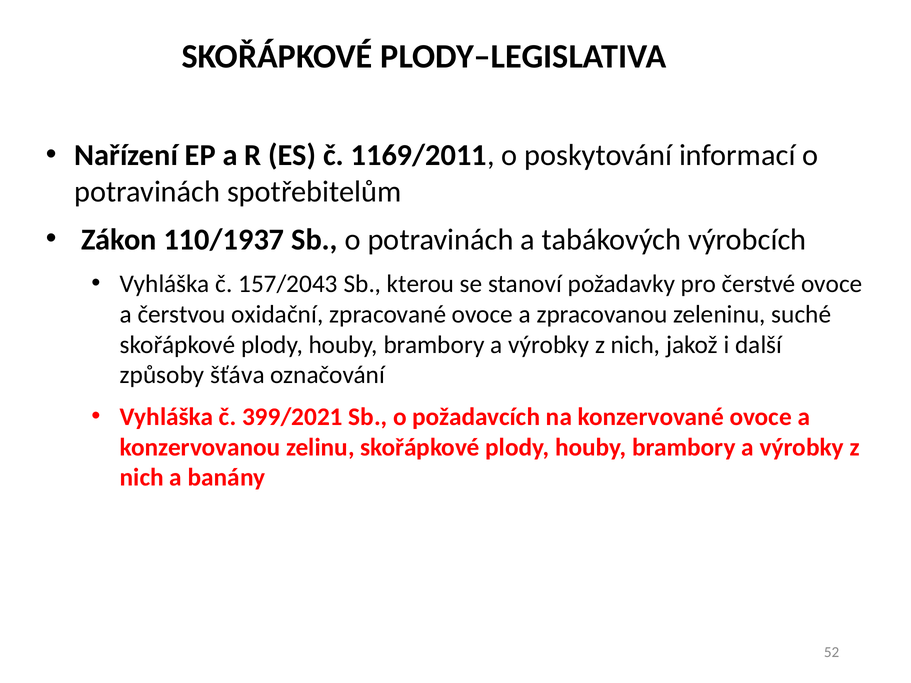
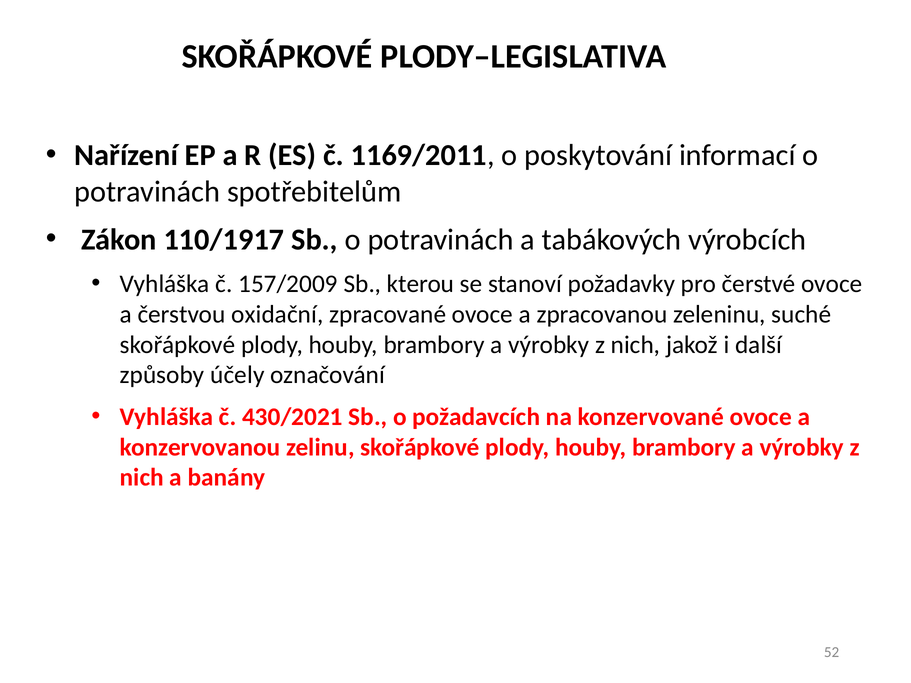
110/1937: 110/1937 -> 110/1917
157/2043: 157/2043 -> 157/2009
šťáva: šťáva -> účely
399/2021: 399/2021 -> 430/2021
